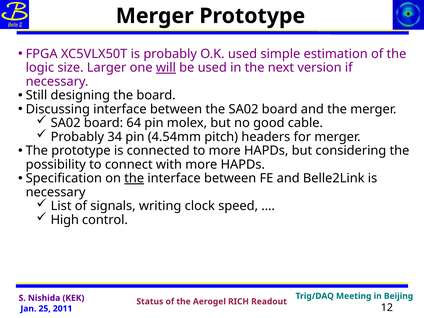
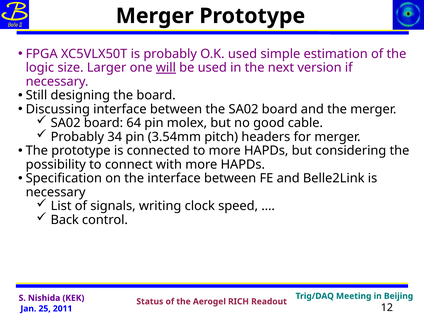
4.54mm: 4.54mm -> 3.54mm
the at (134, 178) underline: present -> none
High: High -> Back
